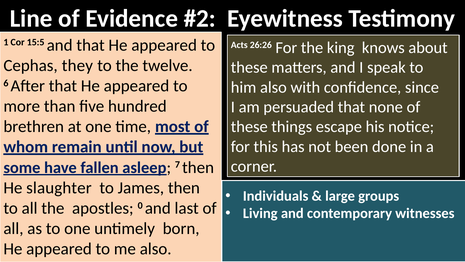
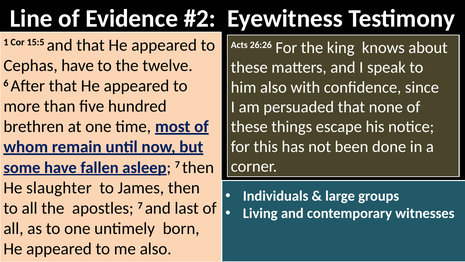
Cephas they: they -> have
apostles 0: 0 -> 7
